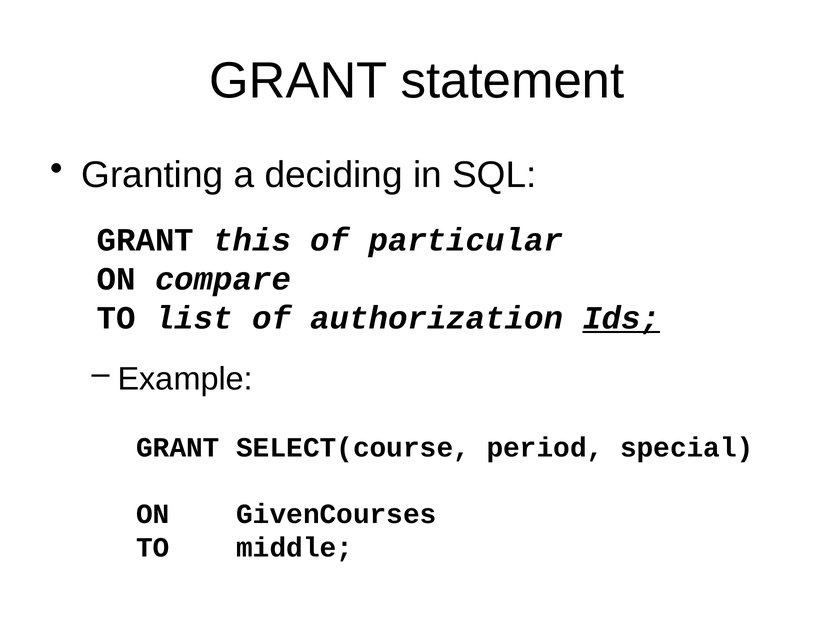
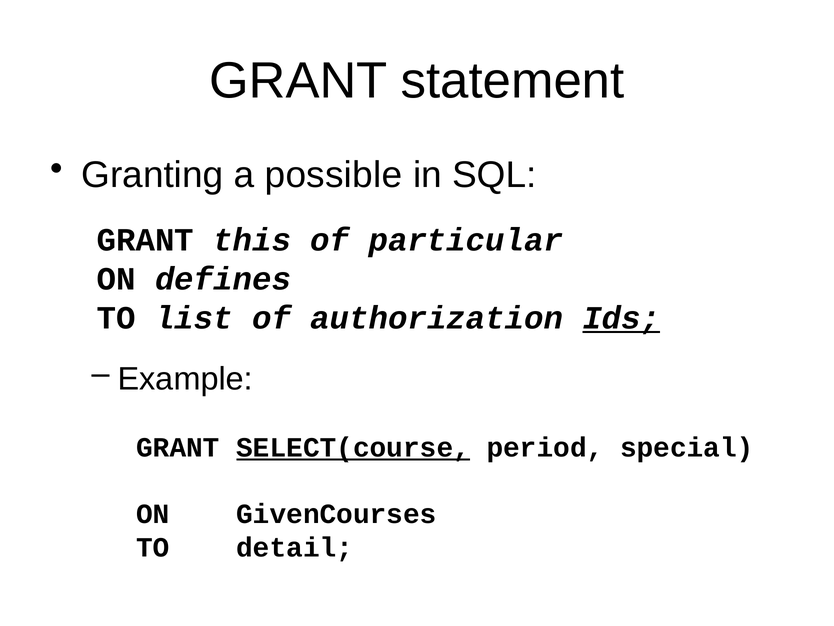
deciding: deciding -> possible
compare: compare -> defines
SELECT(course underline: none -> present
middle: middle -> detail
